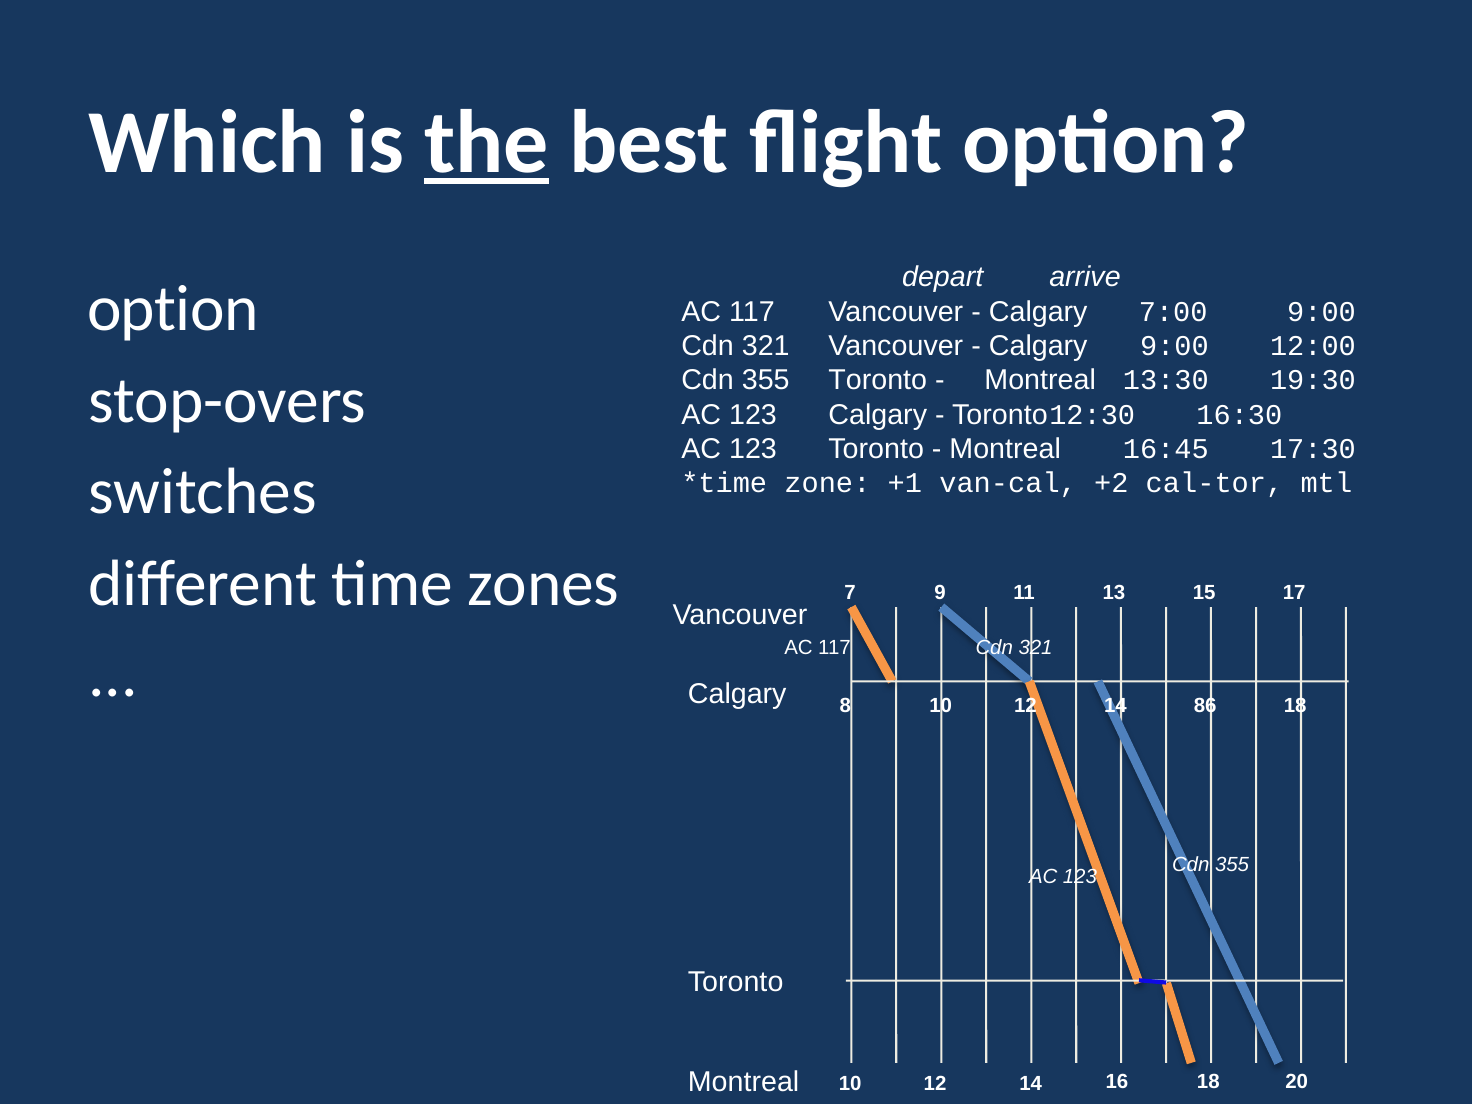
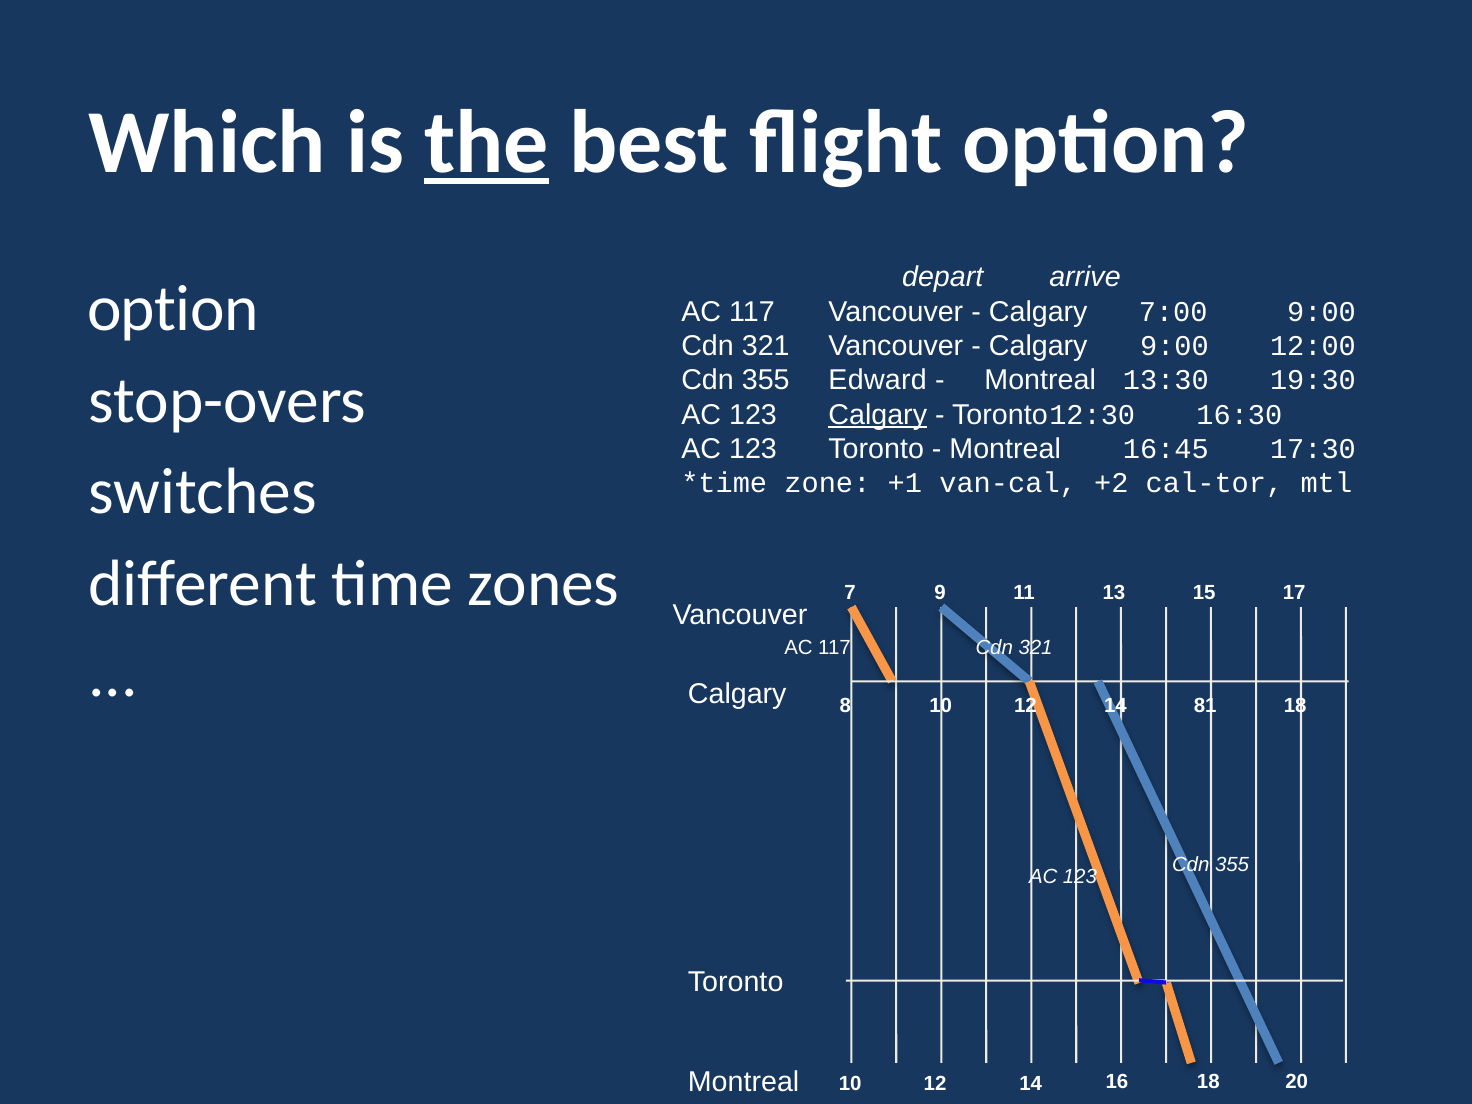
355 Toronto: Toronto -> Edward
Calgary at (878, 415) underline: none -> present
86: 86 -> 81
